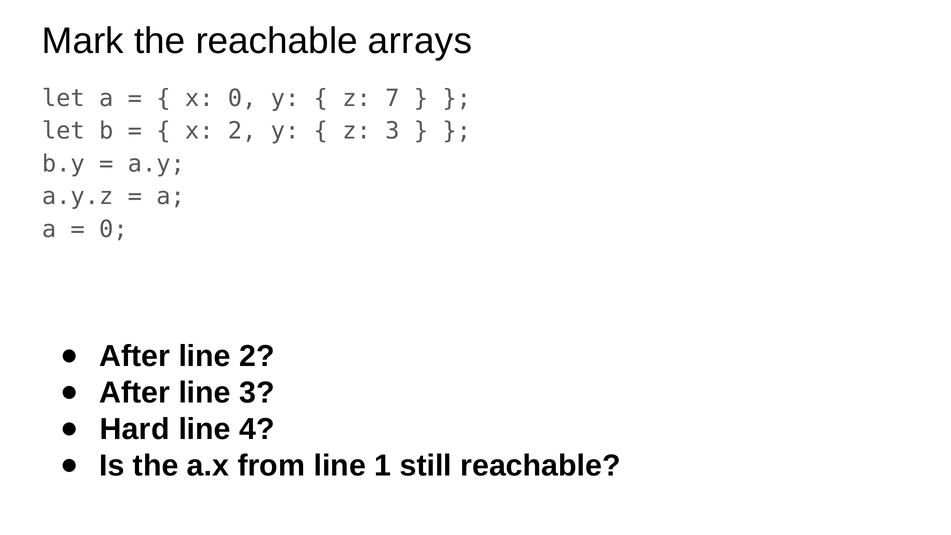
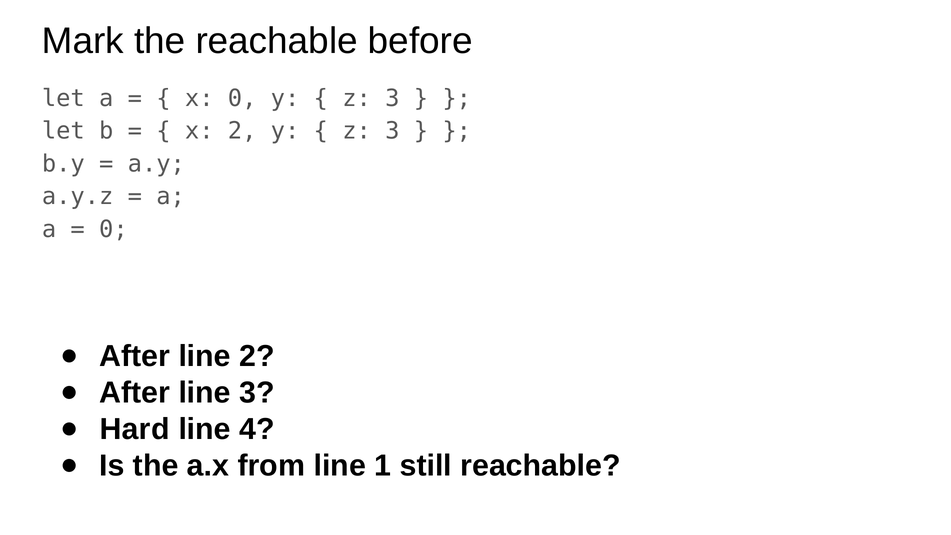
arrays: arrays -> before
7 at (392, 98): 7 -> 3
